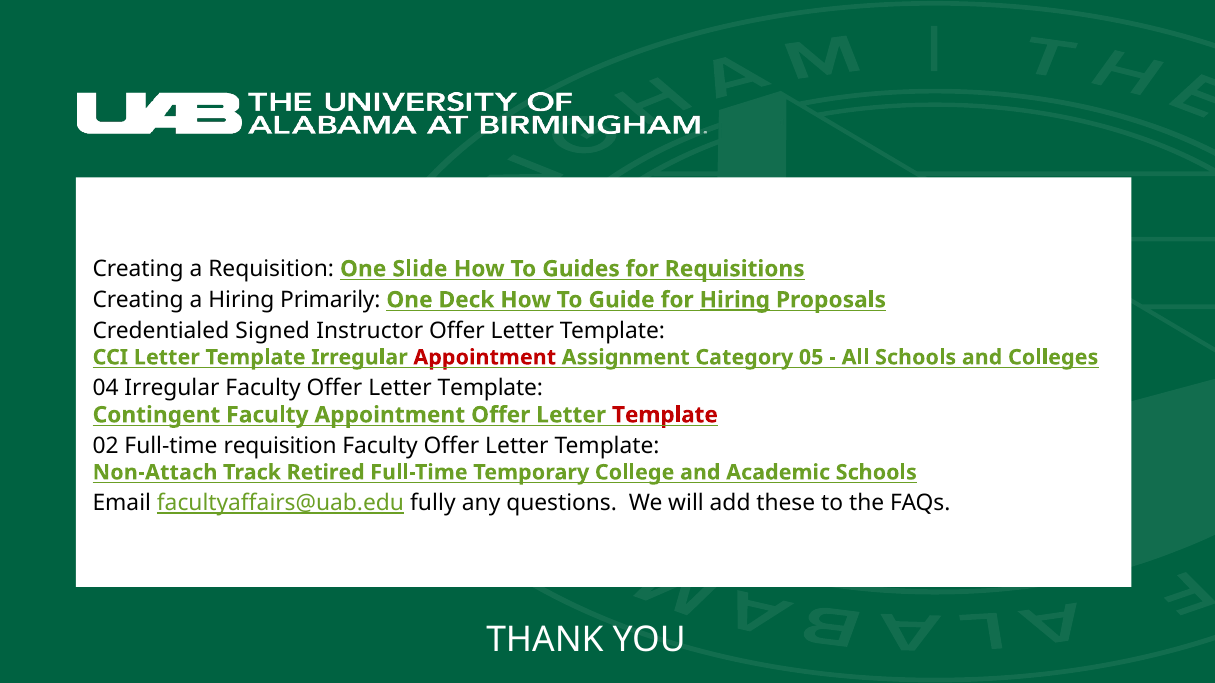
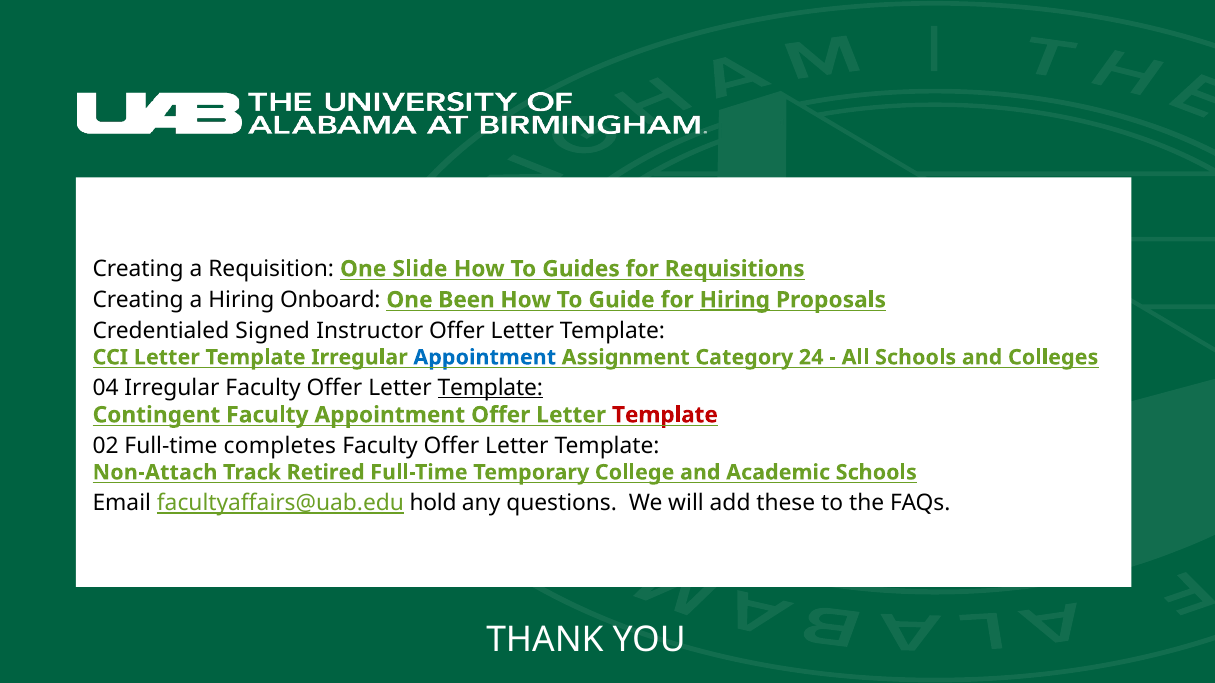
Primarily: Primarily -> Onboard
Deck: Deck -> Been
Appointment at (485, 358) colour: red -> blue
05: 05 -> 24
Template at (490, 388) underline: none -> present
Full-time requisition: requisition -> completes
fully: fully -> hold
